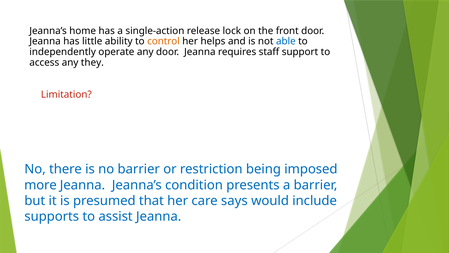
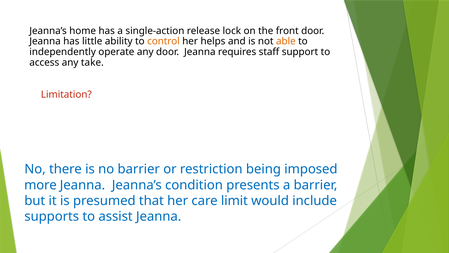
able colour: blue -> orange
they: they -> take
says: says -> limit
